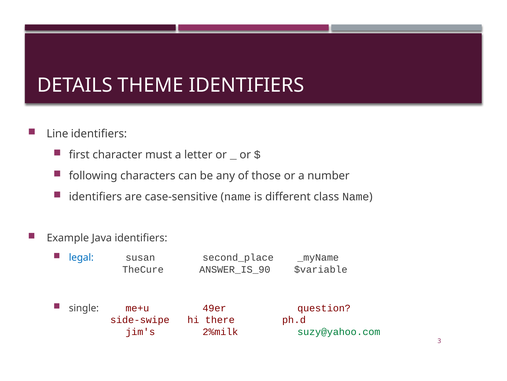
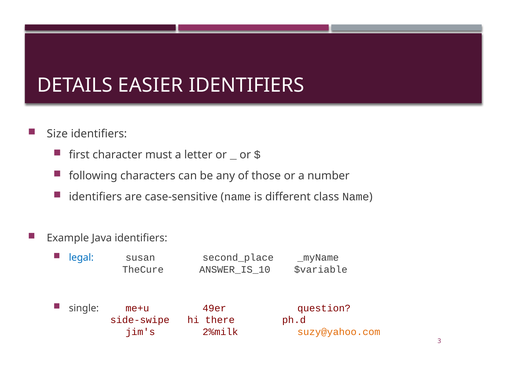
THEME: THEME -> EASIER
Line: Line -> Size
ANSWER_IS_90: ANSWER_IS_90 -> ANSWER_IS_10
suzy@yahoo.com colour: green -> orange
